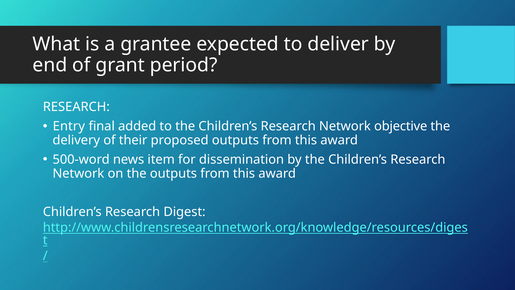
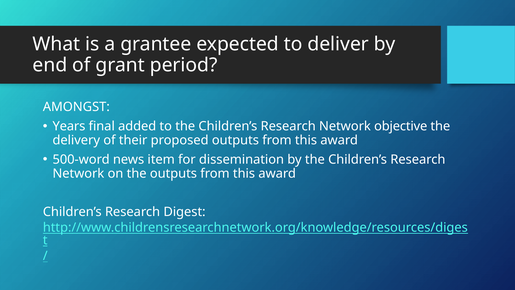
RESEARCH at (76, 107): RESEARCH -> AMONGST
Entry: Entry -> Years
